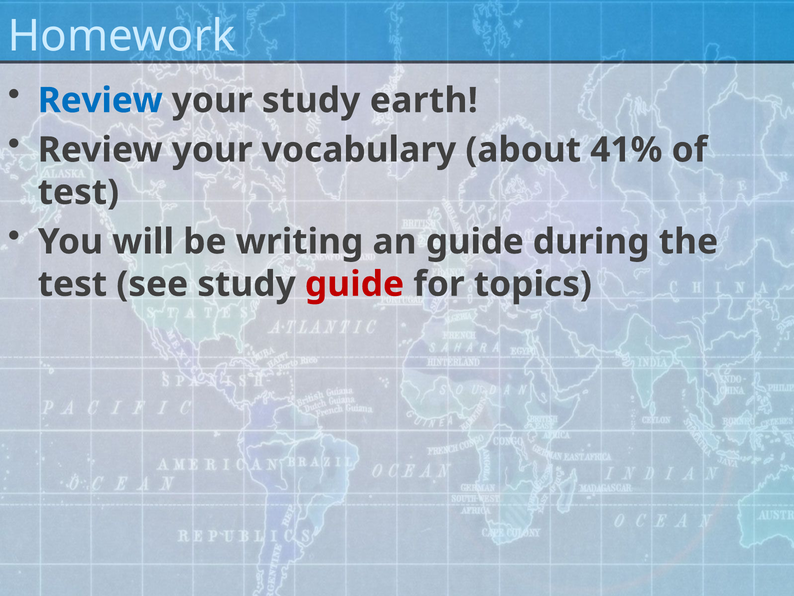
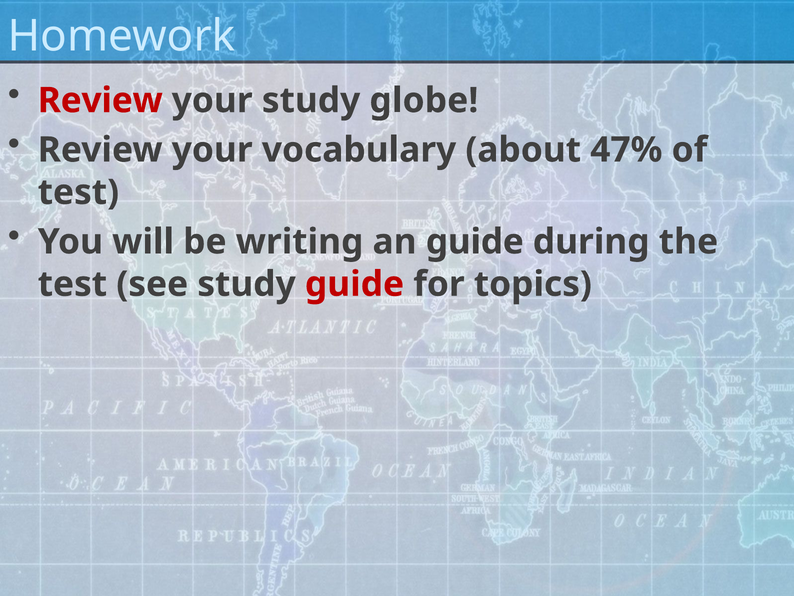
Review at (100, 100) colour: blue -> red
earth: earth -> globe
41%: 41% -> 47%
